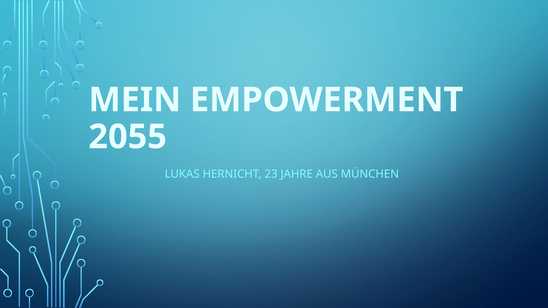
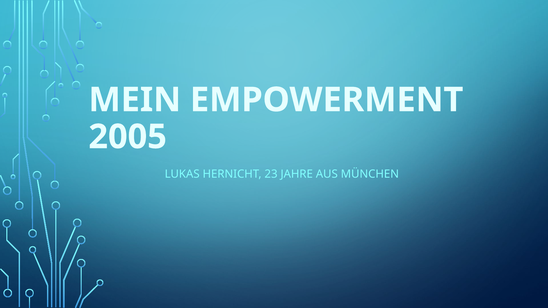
2055: 2055 -> 2005
